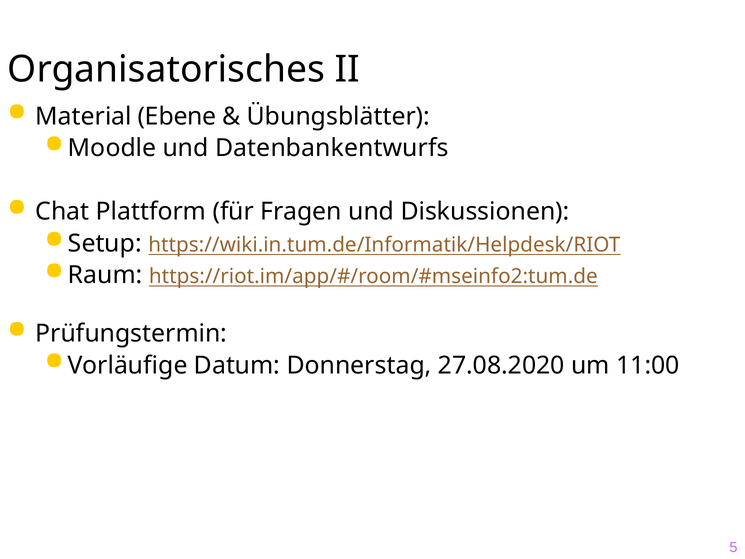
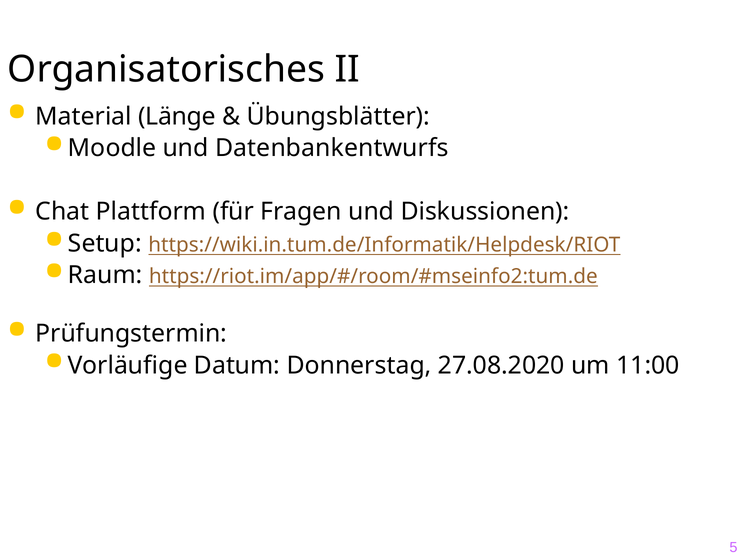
Ebene: Ebene -> Länge
